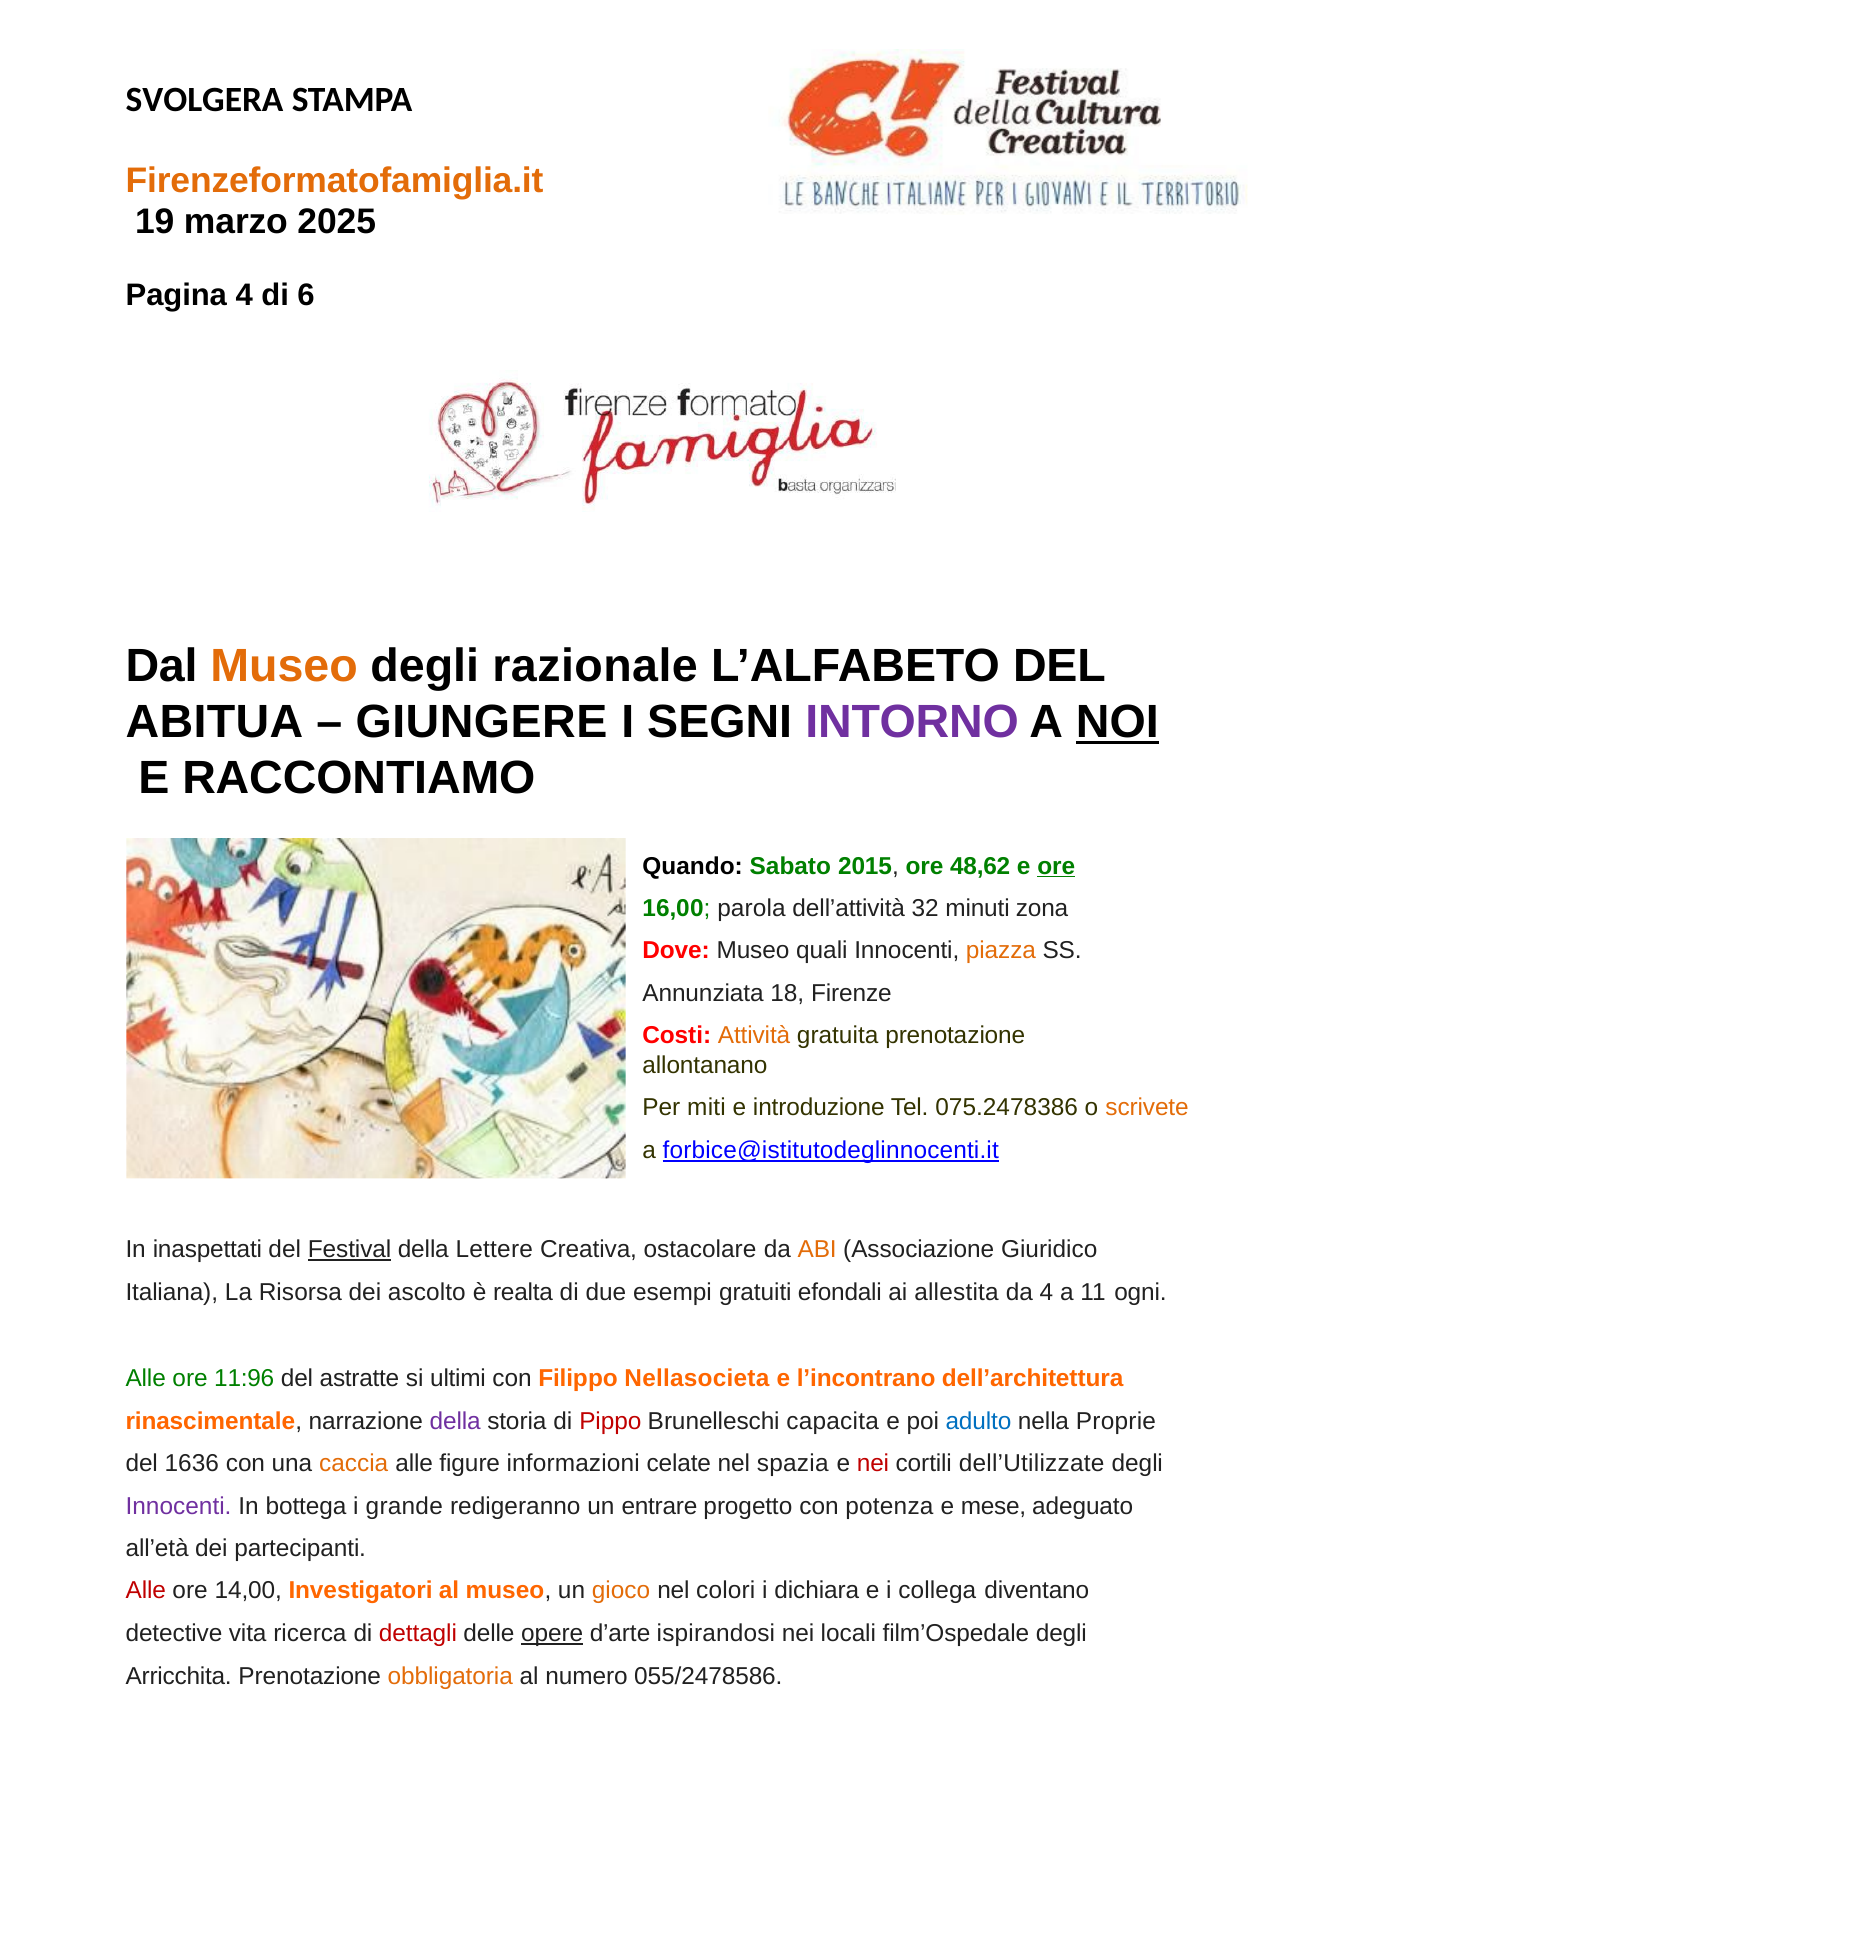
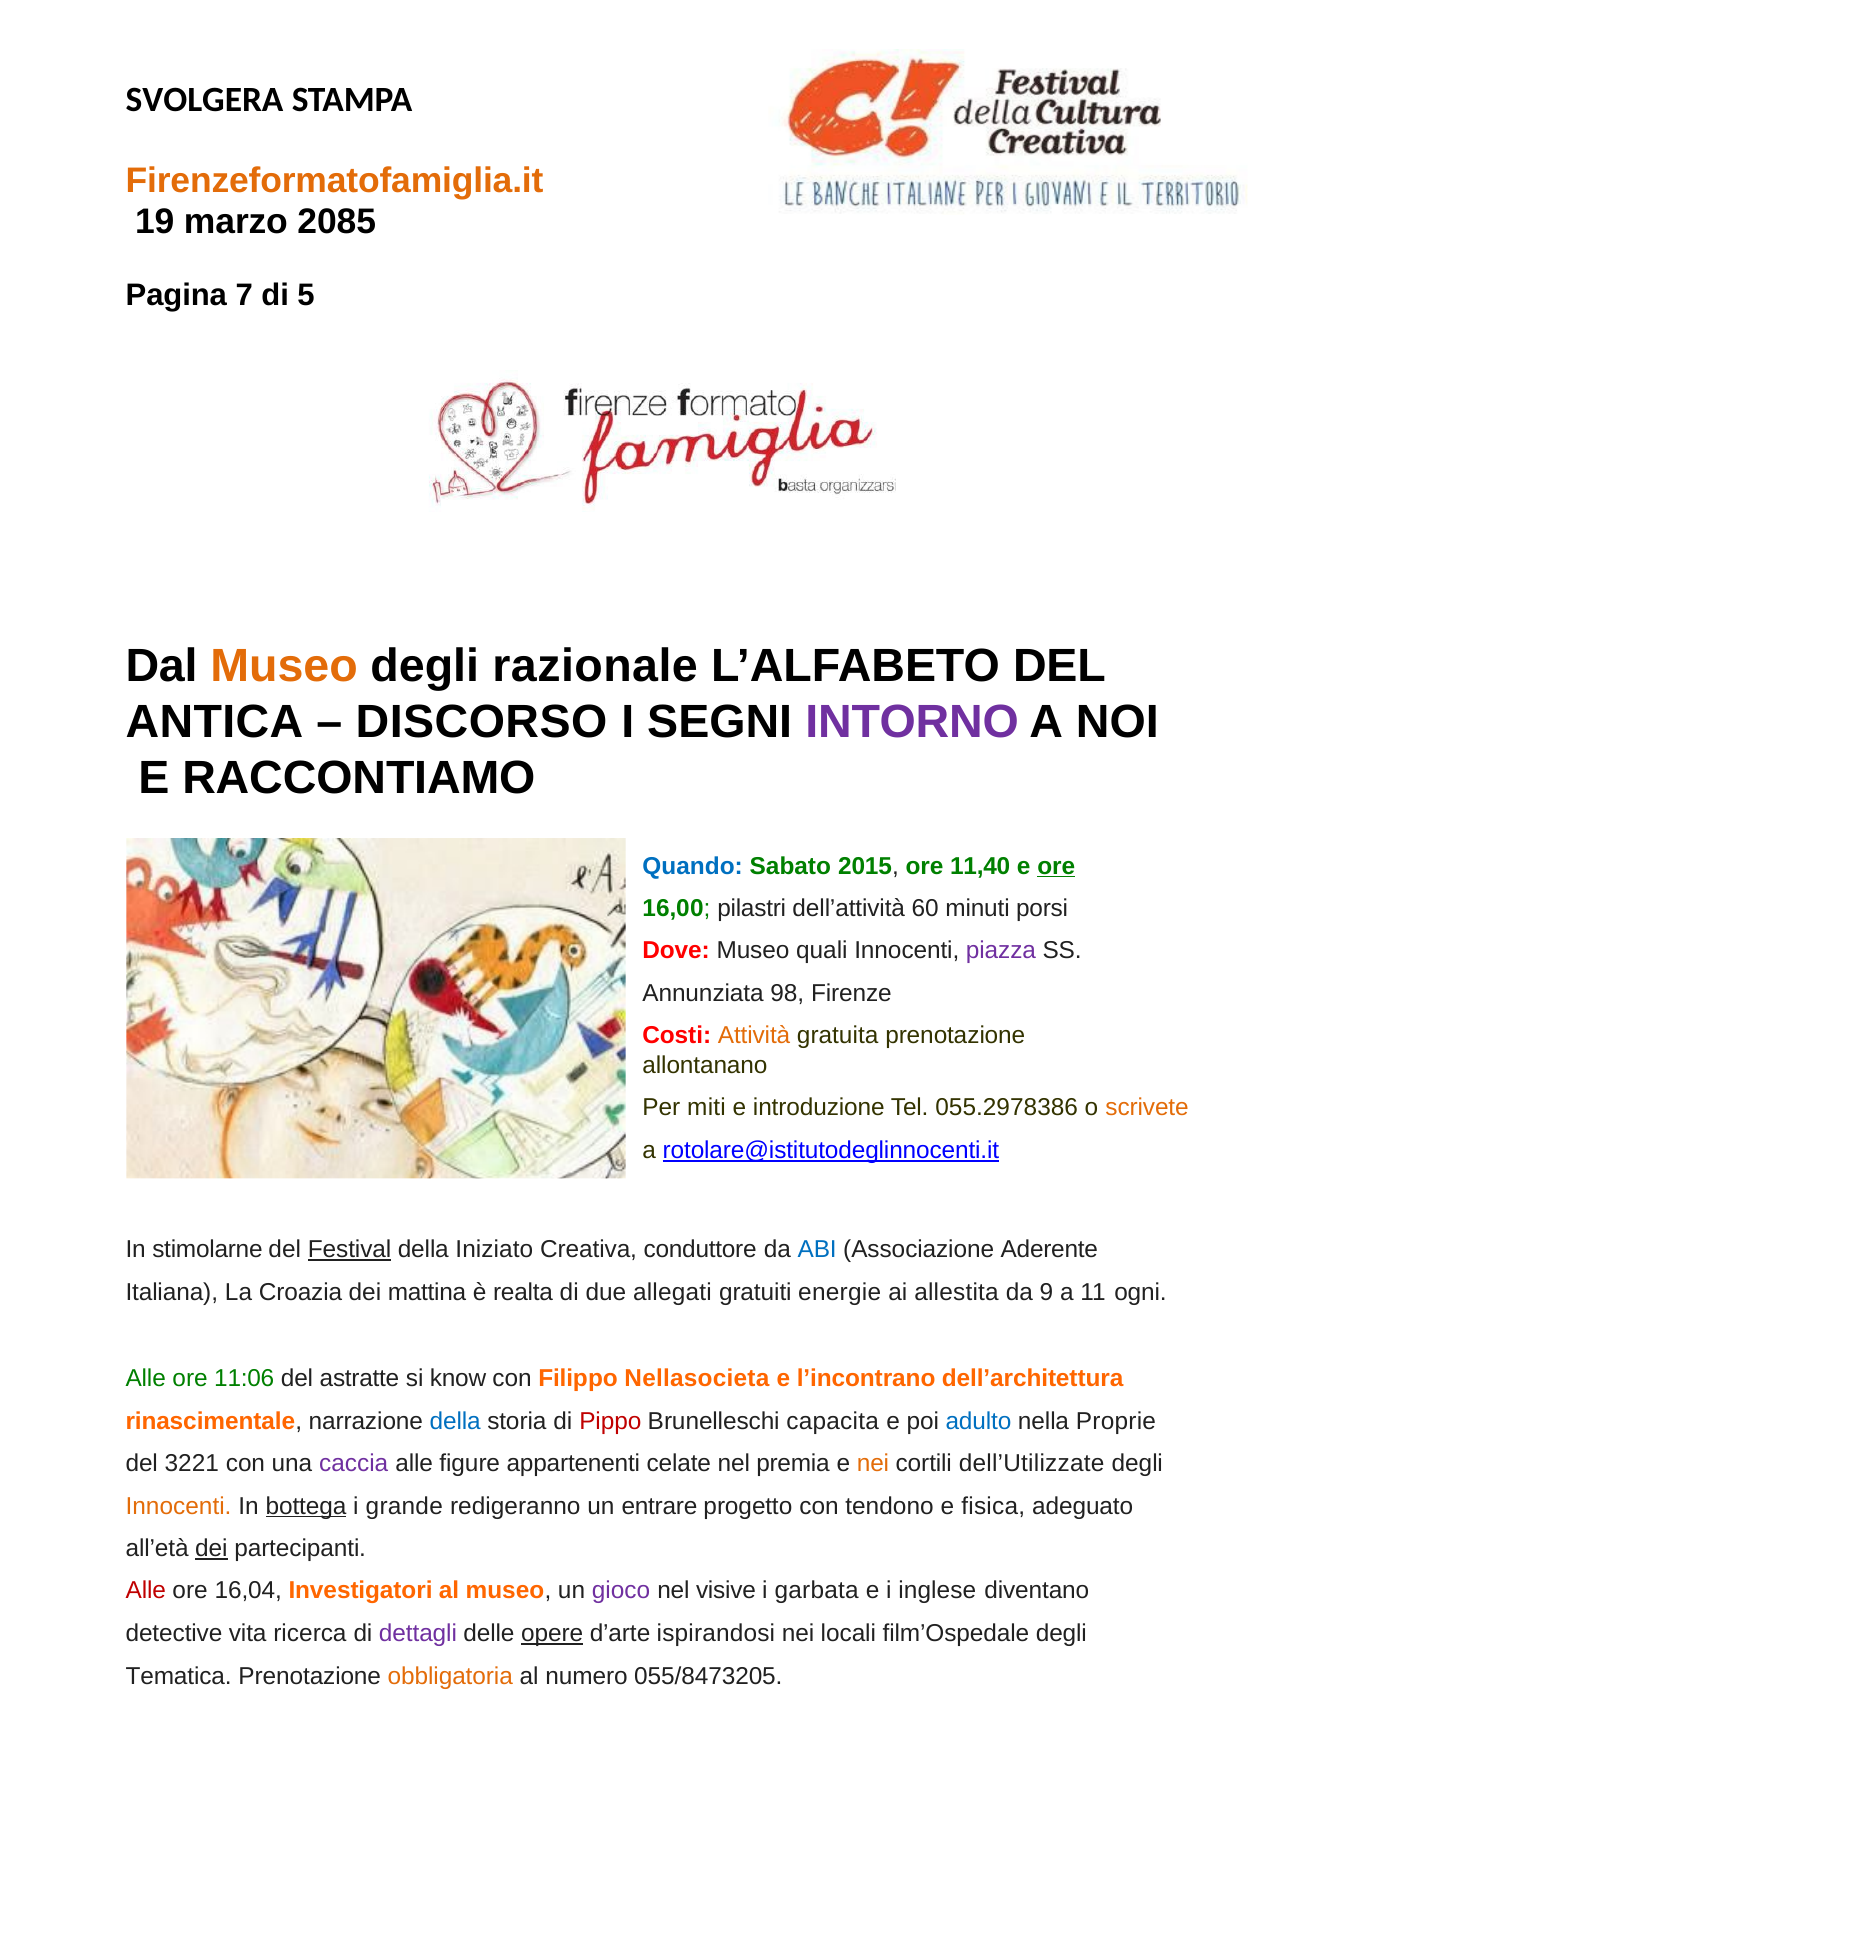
2025: 2025 -> 2085
Pagina 4: 4 -> 7
6: 6 -> 5
ABITUA: ABITUA -> ANTICA
GIUNGERE: GIUNGERE -> DISCORSO
NOI underline: present -> none
Quando colour: black -> blue
48,62: 48,62 -> 11,40
parola: parola -> pilastri
32: 32 -> 60
zona: zona -> porsi
piazza colour: orange -> purple
18: 18 -> 98
075.2478386: 075.2478386 -> 055.2978386
forbice@istitutodeglinnocenti.it: forbice@istitutodeglinnocenti.it -> rotolare@istitutodeglinnocenti.it
inaspettati: inaspettati -> stimolarne
Lettere: Lettere -> Iniziato
ostacolare: ostacolare -> conduttore
ABI colour: orange -> blue
Giuridico: Giuridico -> Aderente
Risorsa: Risorsa -> Croazia
ascolto: ascolto -> mattina
esempi: esempi -> allegati
efondali: efondali -> energie
da 4: 4 -> 9
11:96: 11:96 -> 11:06
ultimi: ultimi -> know
della at (455, 1421) colour: purple -> blue
1636: 1636 -> 3221
caccia colour: orange -> purple
informazioni: informazioni -> appartenenti
spazia: spazia -> premia
nei at (873, 1464) colour: red -> orange
Innocenti at (179, 1506) colour: purple -> orange
bottega underline: none -> present
potenza: potenza -> tendono
mese: mese -> fisica
dei at (211, 1549) underline: none -> present
14,00: 14,00 -> 16,04
gioco colour: orange -> purple
colori: colori -> visive
dichiara: dichiara -> garbata
collega: collega -> inglese
dettagli colour: red -> purple
Arricchita: Arricchita -> Tematica
055/2478586: 055/2478586 -> 055/8473205
